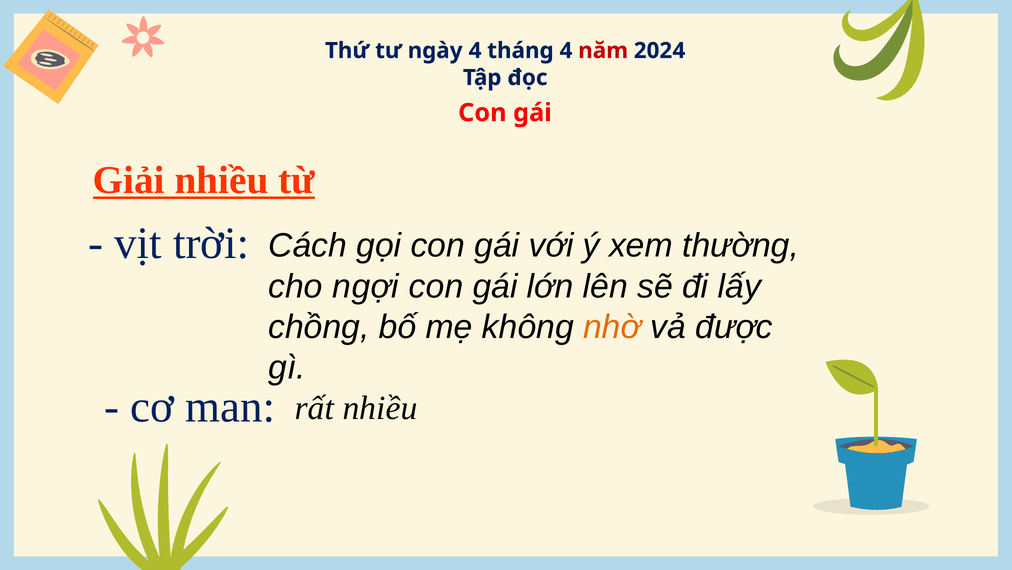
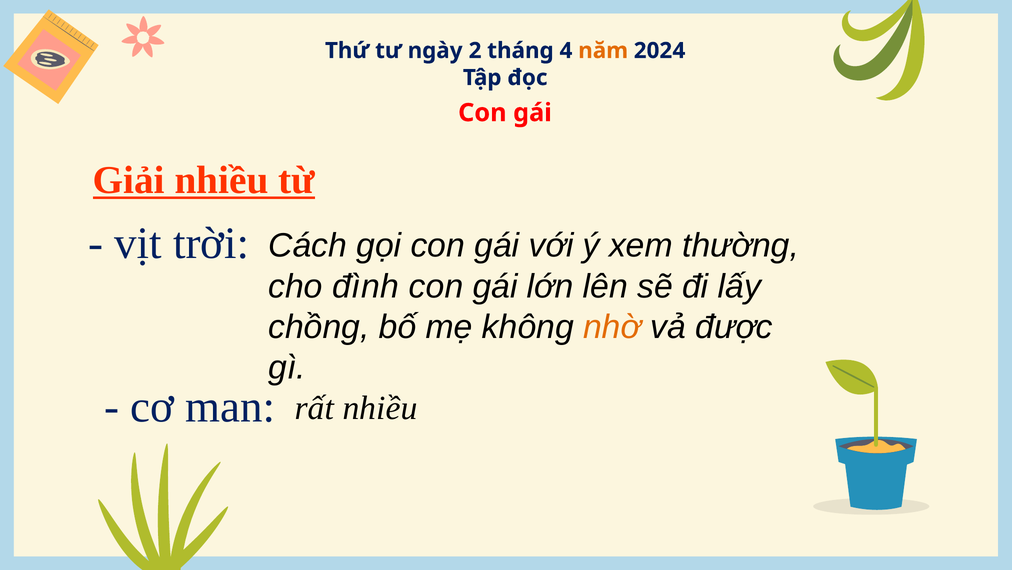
ngày 4: 4 -> 2
năm colour: red -> orange
ngợi: ngợi -> đình
